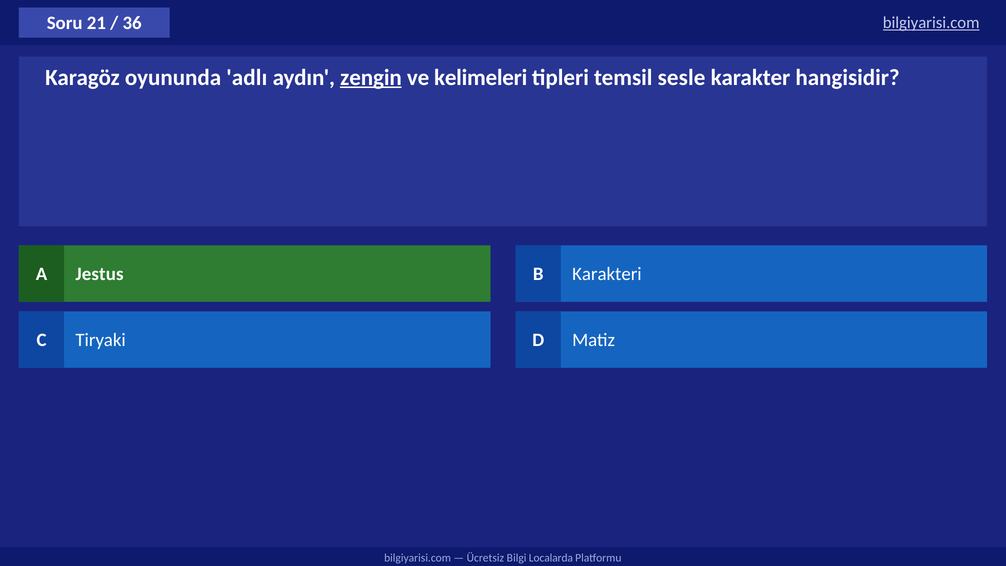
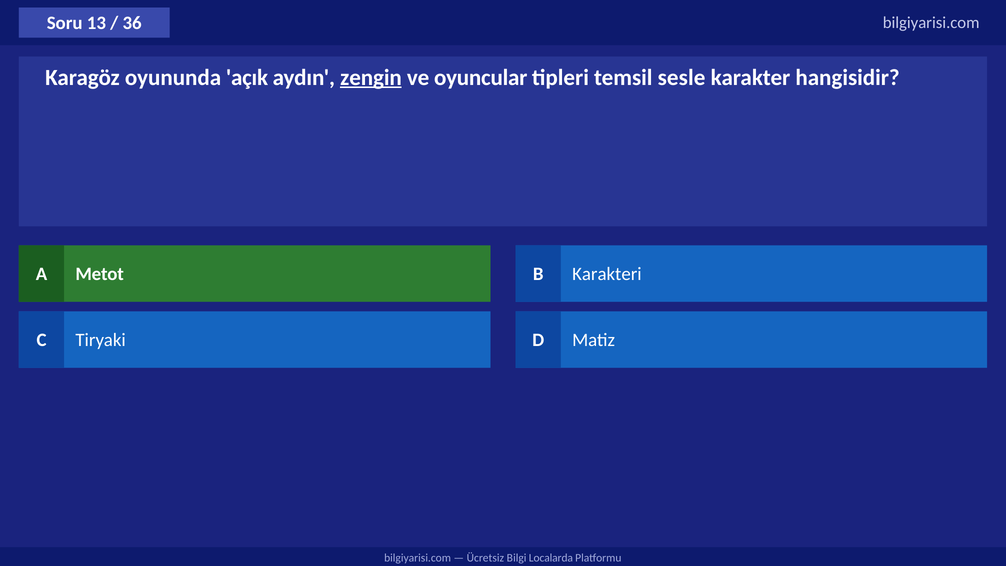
21: 21 -> 13
bilgiyarisi.com at (931, 23) underline: present -> none
adlı: adlı -> açık
kelimeleri: kelimeleri -> oyuncular
Jestus: Jestus -> Metot
